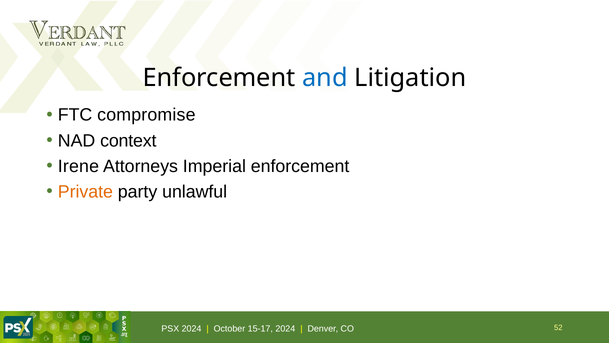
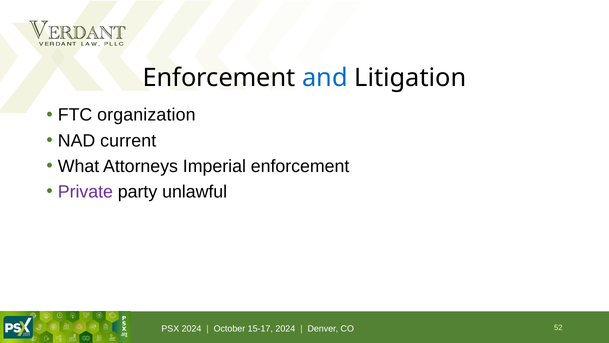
compromise: compromise -> organization
context: context -> current
Irene: Irene -> What
Private colour: orange -> purple
